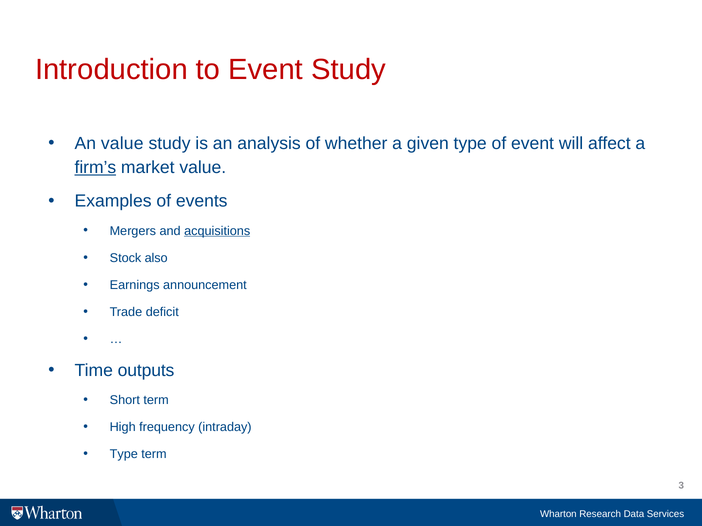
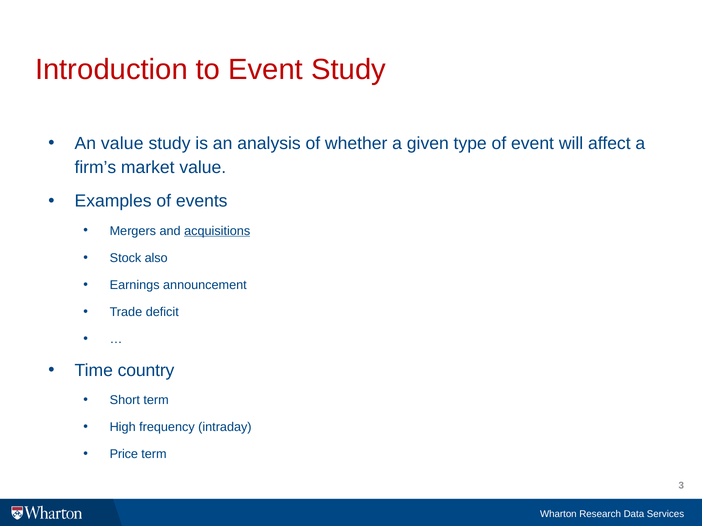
firm’s underline: present -> none
outputs: outputs -> country
Type at (124, 455): Type -> Price
